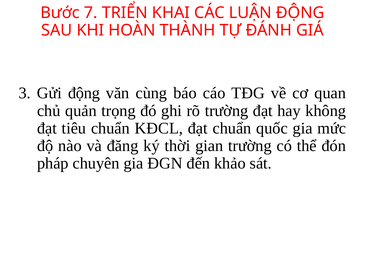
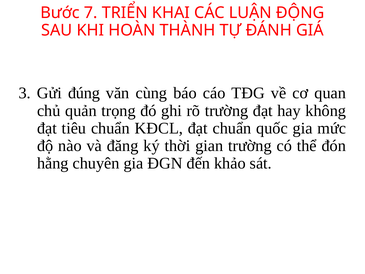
Gửi động: động -> đúng
pháp: pháp -> hằng
